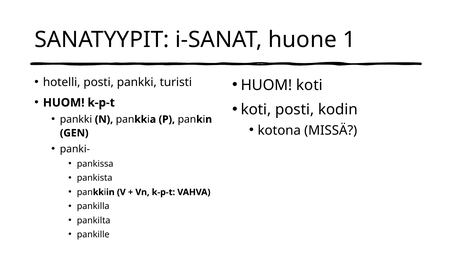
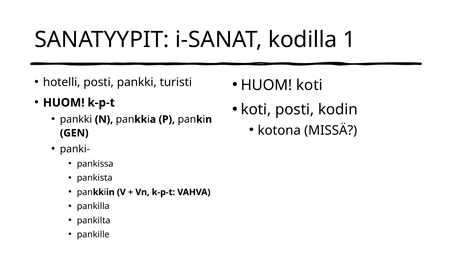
huone: huone -> kodilla
